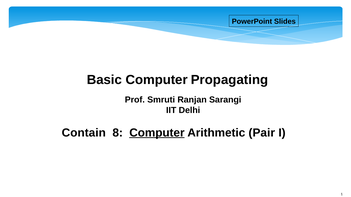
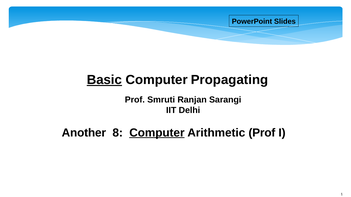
Basic underline: none -> present
Contain: Contain -> Another
Arithmetic Pair: Pair -> Prof
